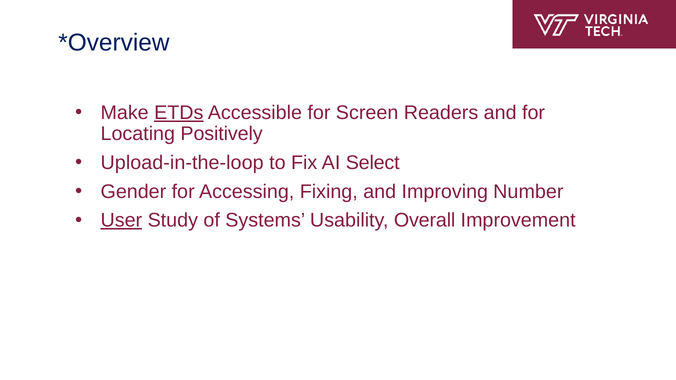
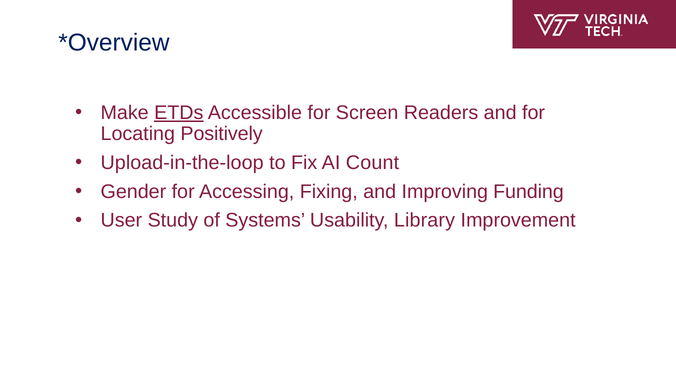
Select: Select -> Count
Number: Number -> Funding
User underline: present -> none
Overall: Overall -> Library
